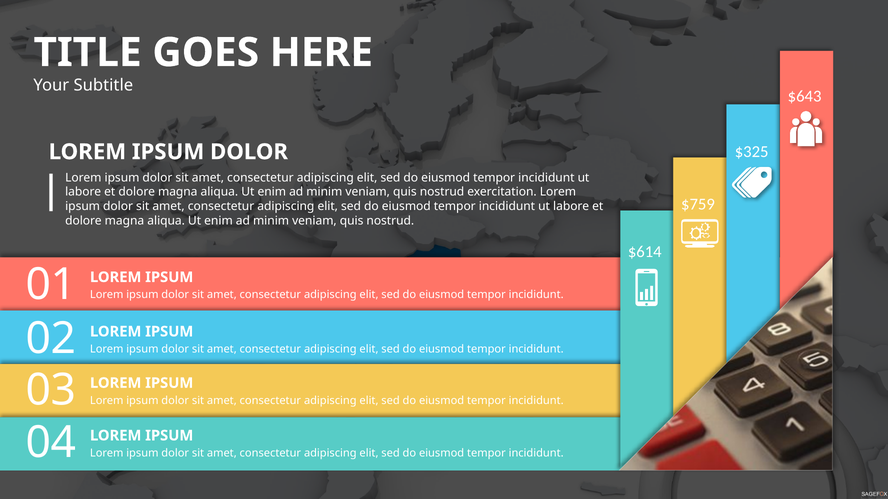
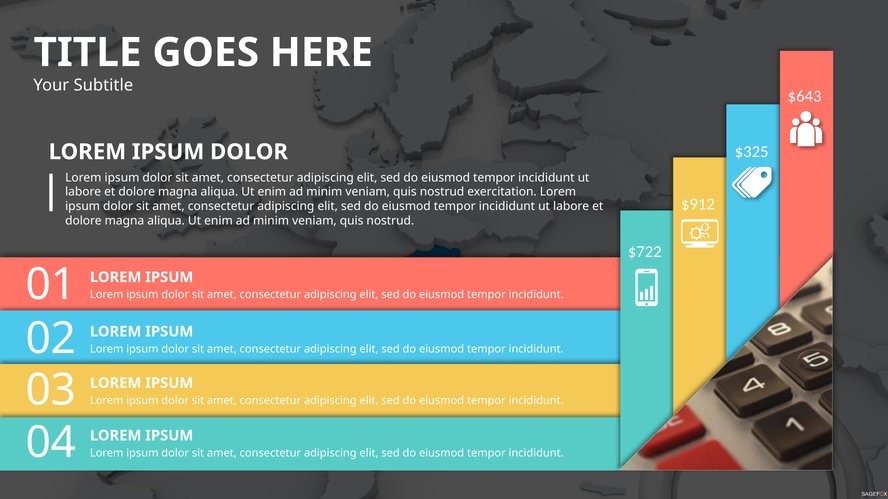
$759: $759 -> $912
$614: $614 -> $722
